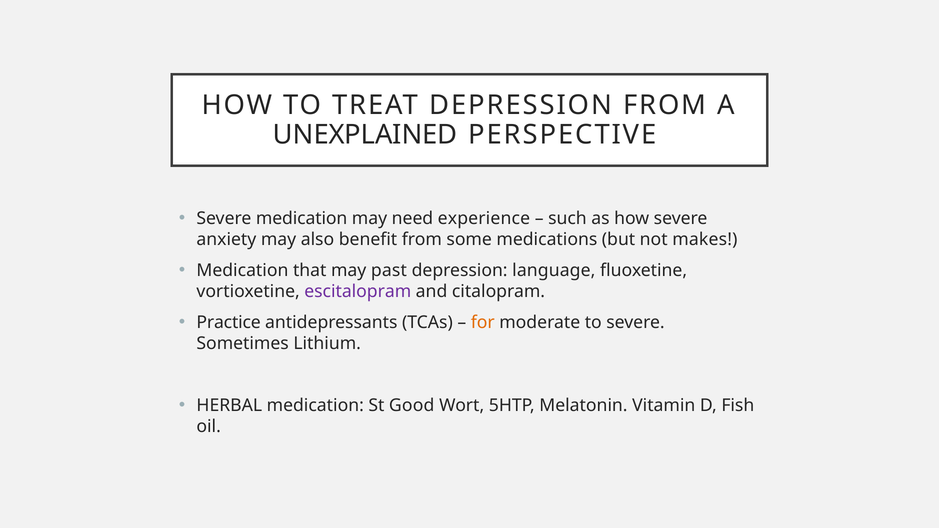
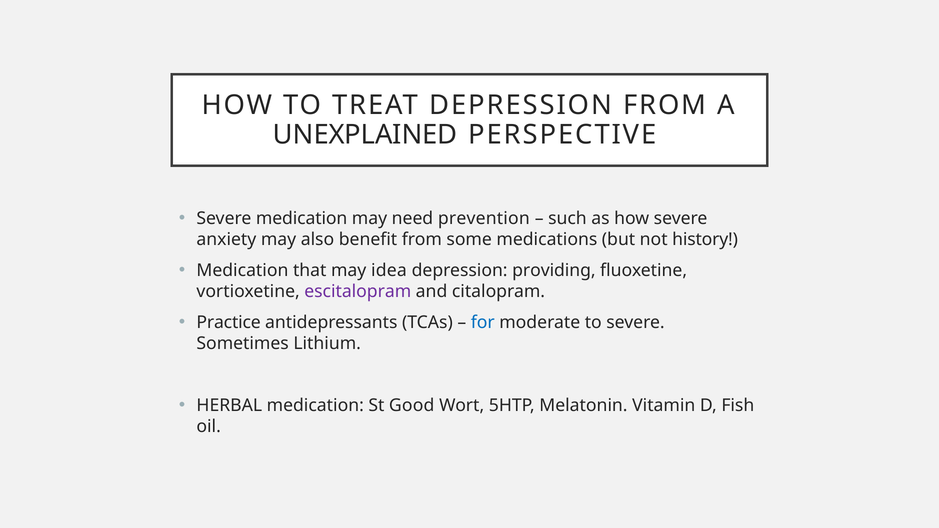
experience: experience -> prevention
makes: makes -> history
past: past -> idea
language: language -> providing
for colour: orange -> blue
